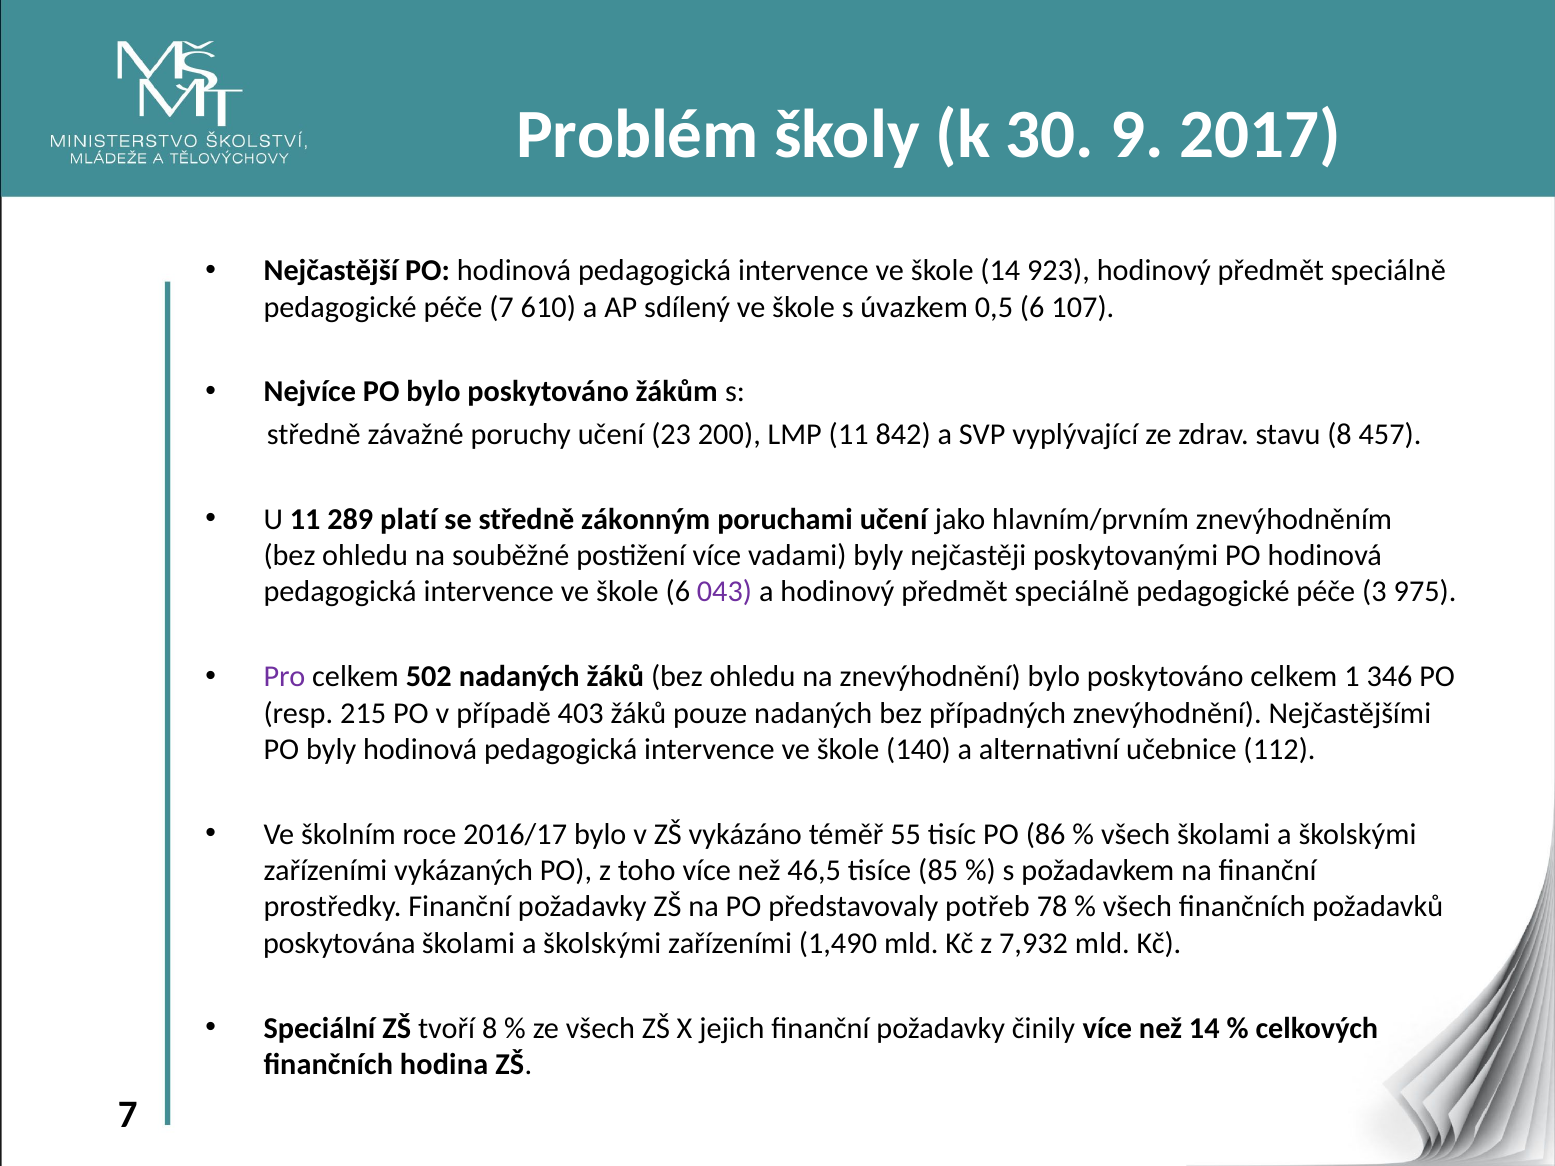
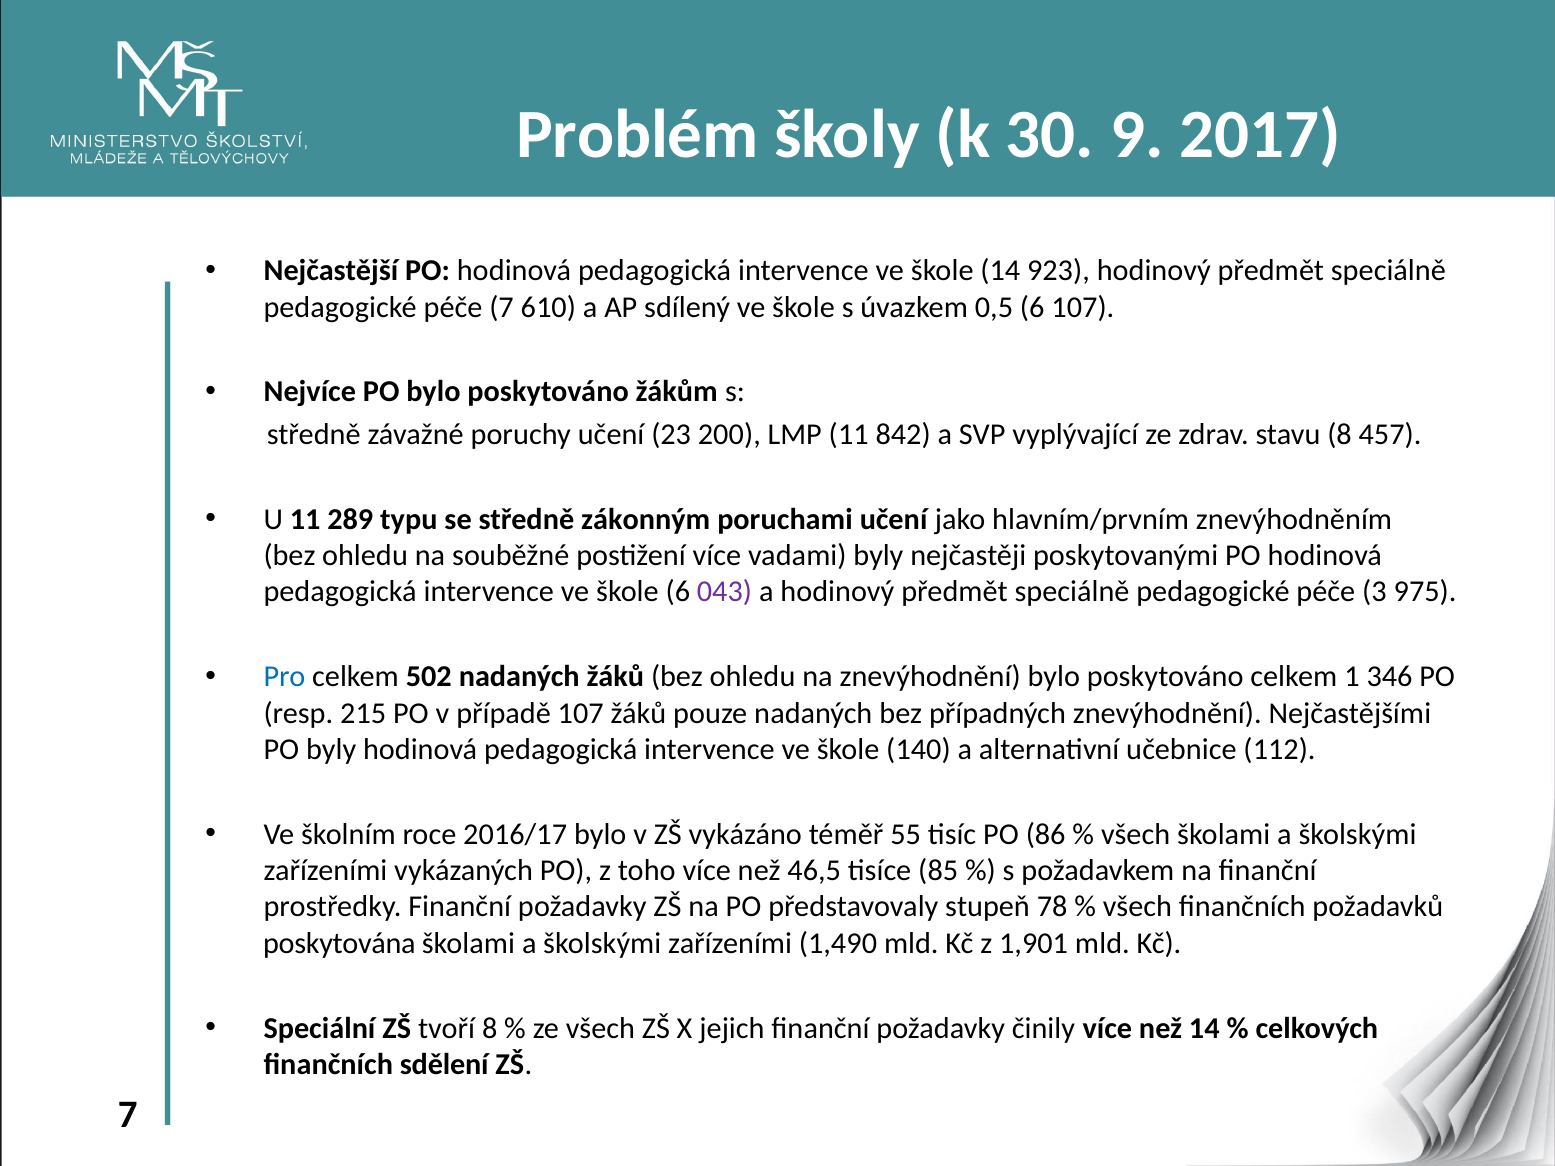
platí: platí -> typu
Pro colour: purple -> blue
případě 403: 403 -> 107
potřeb: potřeb -> stupeň
7,932: 7,932 -> 1,901
hodina: hodina -> sdělení
